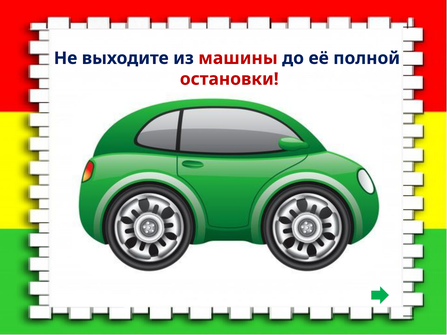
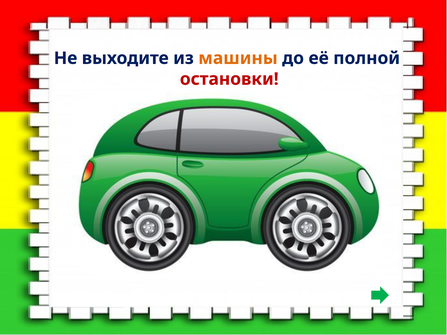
машины colour: red -> orange
